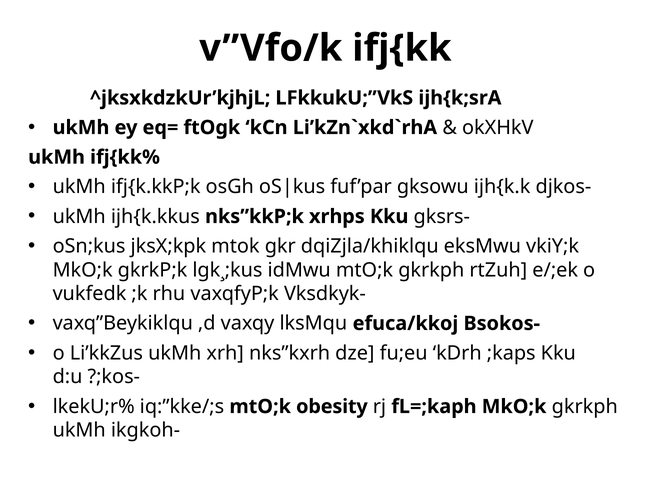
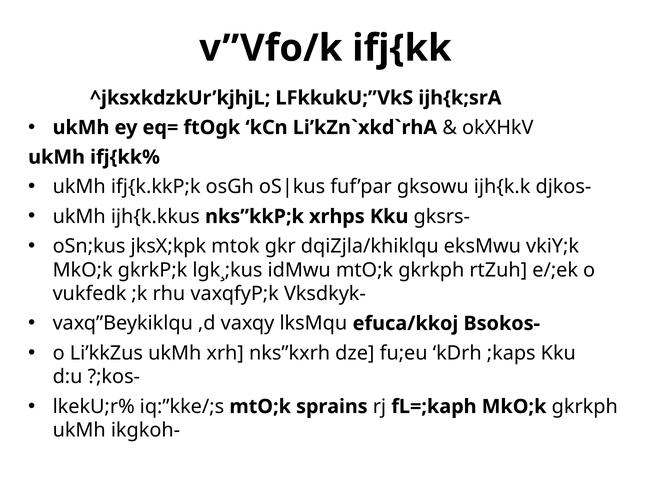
obesity: obesity -> sprains
